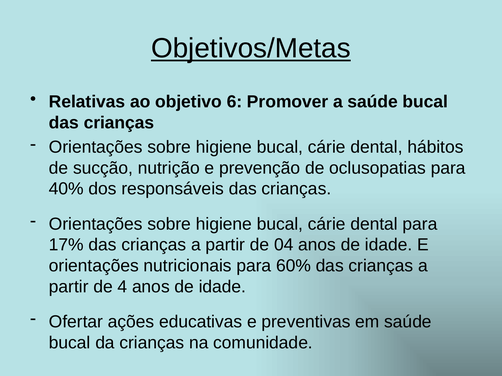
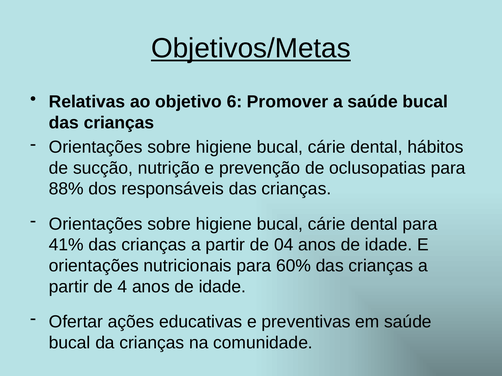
40%: 40% -> 88%
17%: 17% -> 41%
